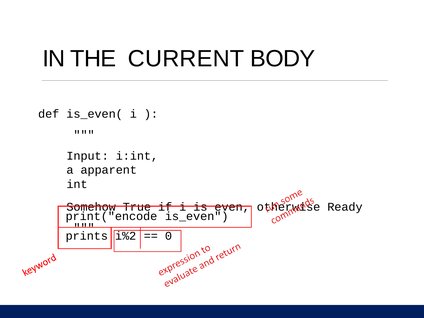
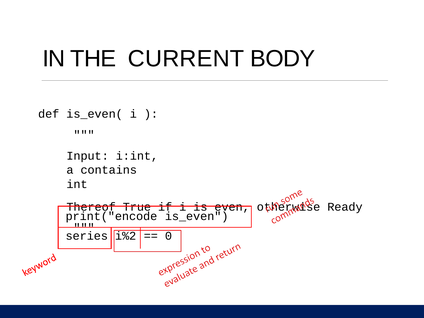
apparent: apparent -> contains
Somehow: Somehow -> Thereof
prints: prints -> series
